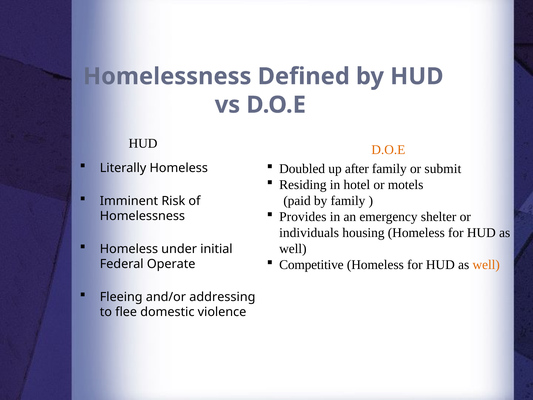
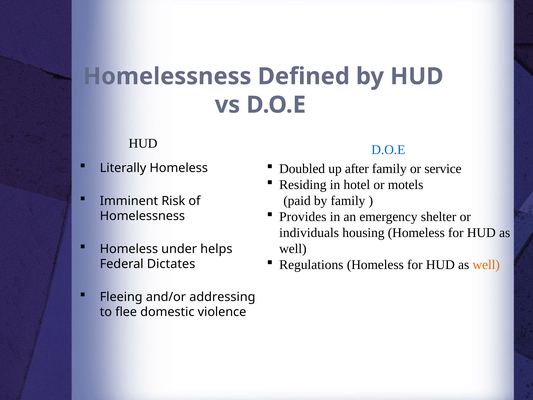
D.O.E at (388, 150) colour: orange -> blue
submit: submit -> service
initial: initial -> helps
Competitive: Competitive -> Regulations
Operate: Operate -> Dictates
